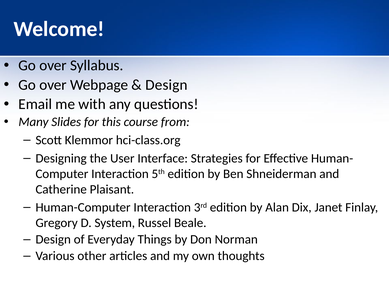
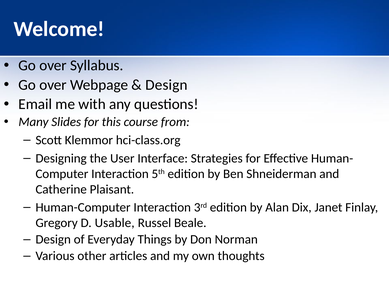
System: System -> Usable
